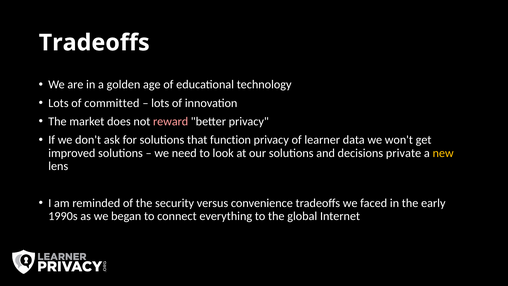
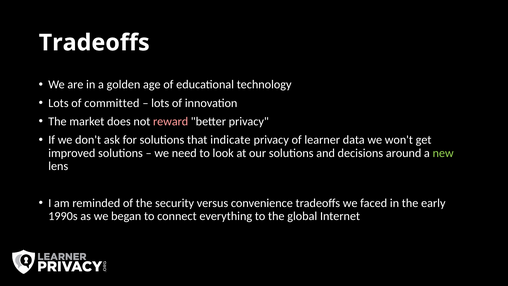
function: function -> indicate
private: private -> around
new colour: yellow -> light green
